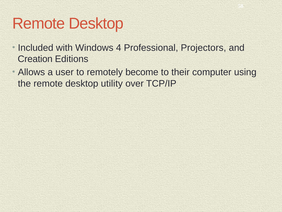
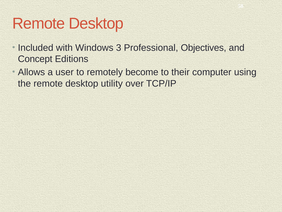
4: 4 -> 3
Projectors: Projectors -> Objectives
Creation: Creation -> Concept
